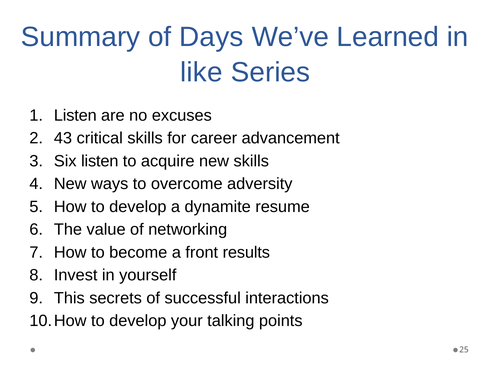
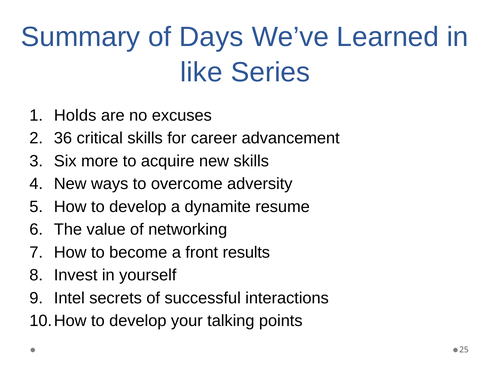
Listen at (75, 115): Listen -> Holds
43: 43 -> 36
Six listen: listen -> more
This: This -> Intel
